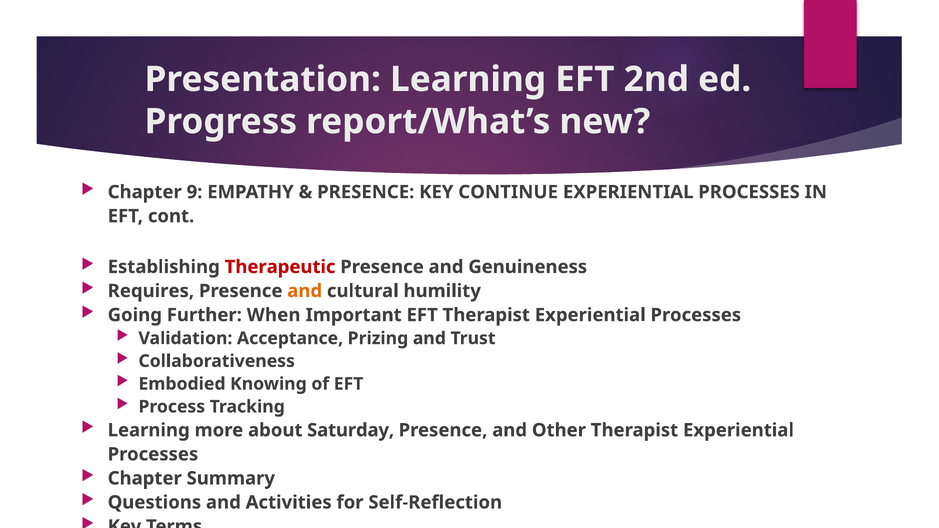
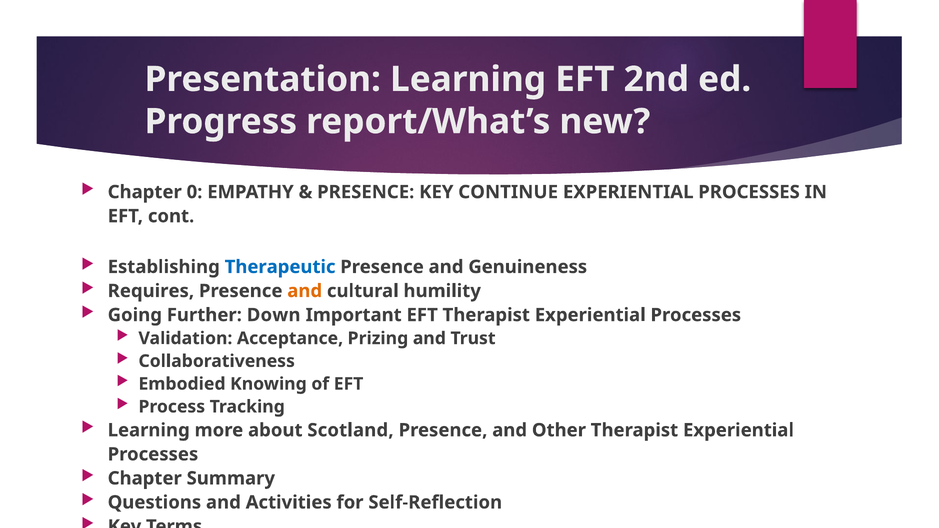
9: 9 -> 0
Therapeutic colour: red -> blue
When: When -> Down
Saturday: Saturday -> Scotland
